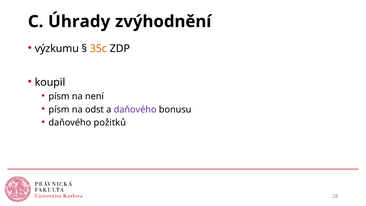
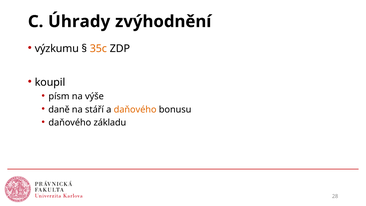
není: není -> výše
písm at (59, 109): písm -> daně
odst: odst -> stáří
daňového at (135, 109) colour: purple -> orange
požitků: požitků -> základu
